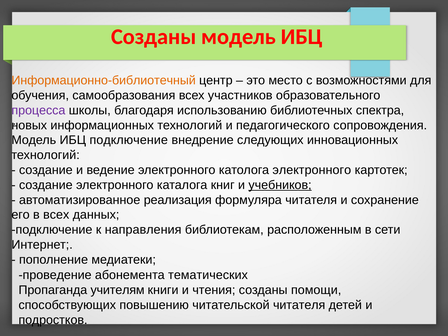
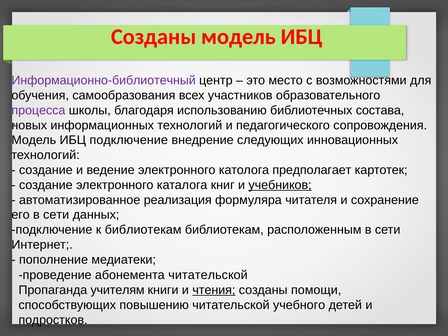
Информационно-библиотечный colour: orange -> purple
спектра: спектра -> состава
католога электронного: электронного -> предполагает
его в всех: всех -> сети
к направления: направления -> библиотекам
абонемента тематических: тематических -> читательской
чтения underline: none -> present
читательской читателя: читателя -> учебного
